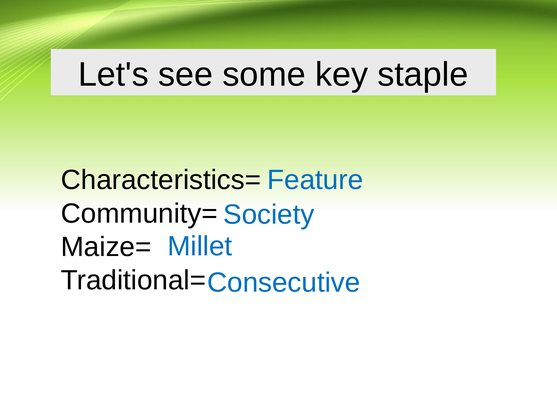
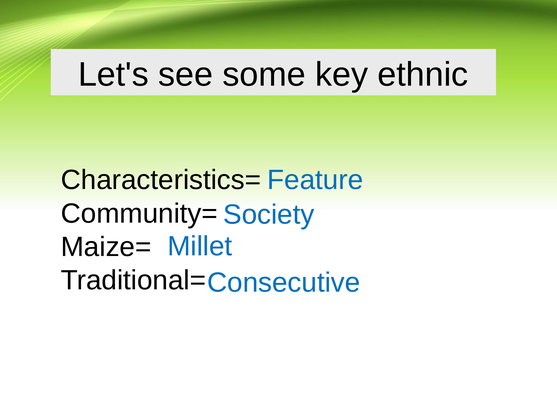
staple: staple -> ethnic
